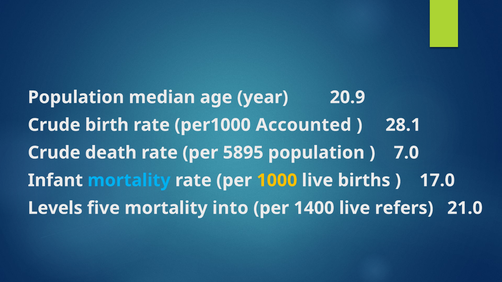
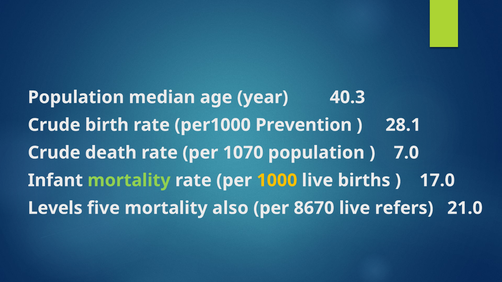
20.9: 20.9 -> 40.3
Accounted: Accounted -> Prevention
5895: 5895 -> 1070
mortality at (129, 181) colour: light blue -> light green
into: into -> also
1400: 1400 -> 8670
